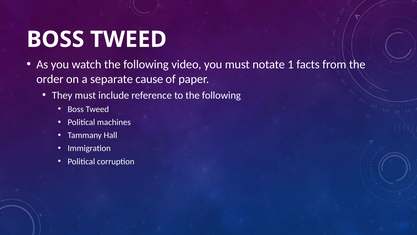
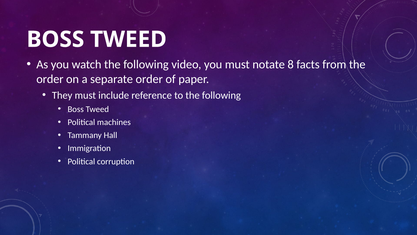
1: 1 -> 8
separate cause: cause -> order
